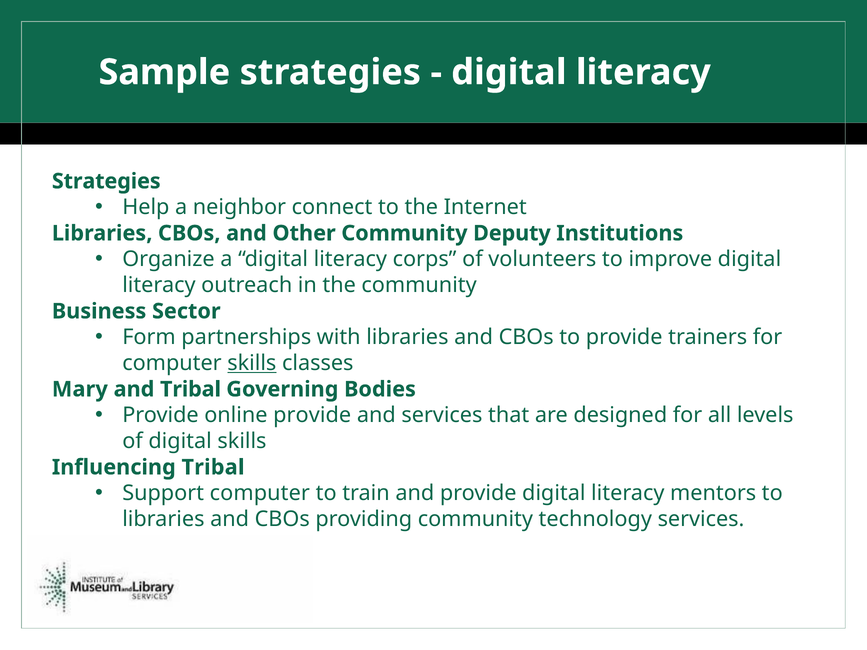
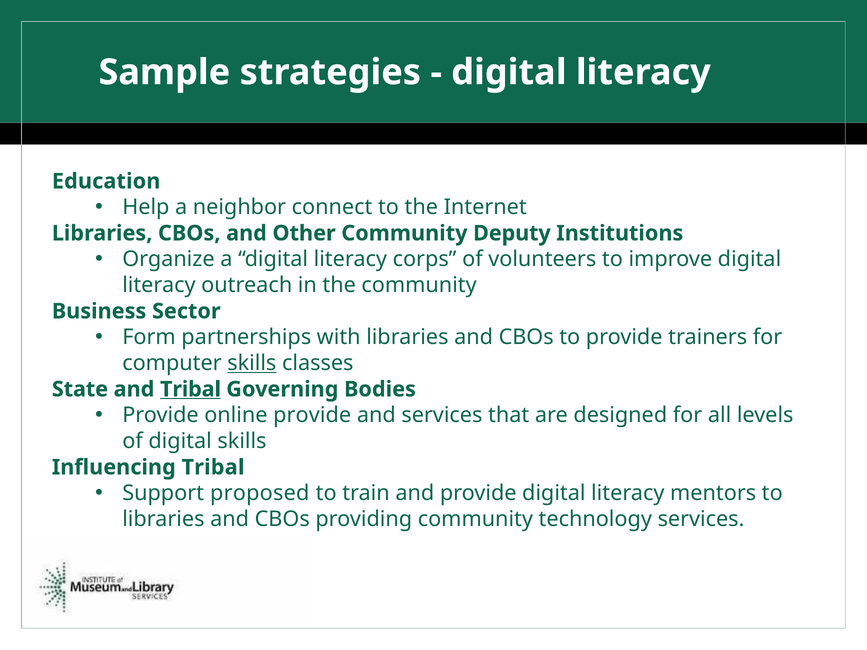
Strategies at (106, 181): Strategies -> Education
Mary: Mary -> State
Tribal at (190, 389) underline: none -> present
Support computer: computer -> proposed
